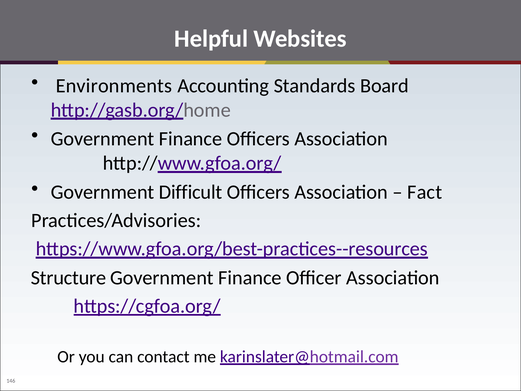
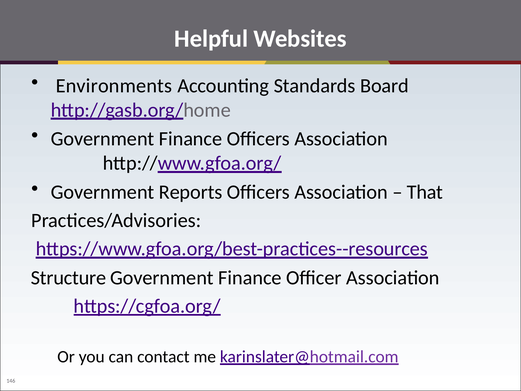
Difficult: Difficult -> Reports
Fact: Fact -> That
